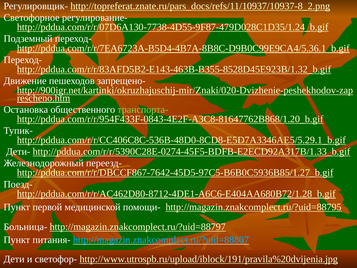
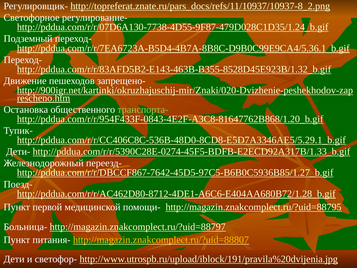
http://magazin.znakcomplect.ru/?uid=88807 colour: light blue -> yellow
